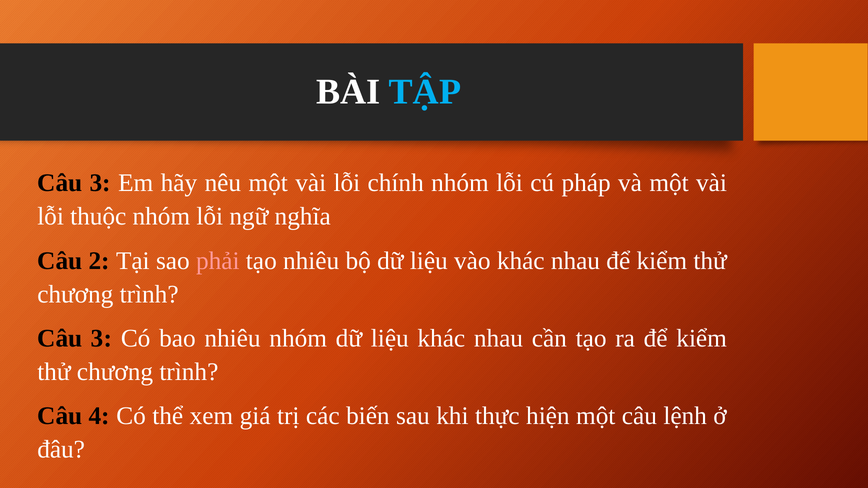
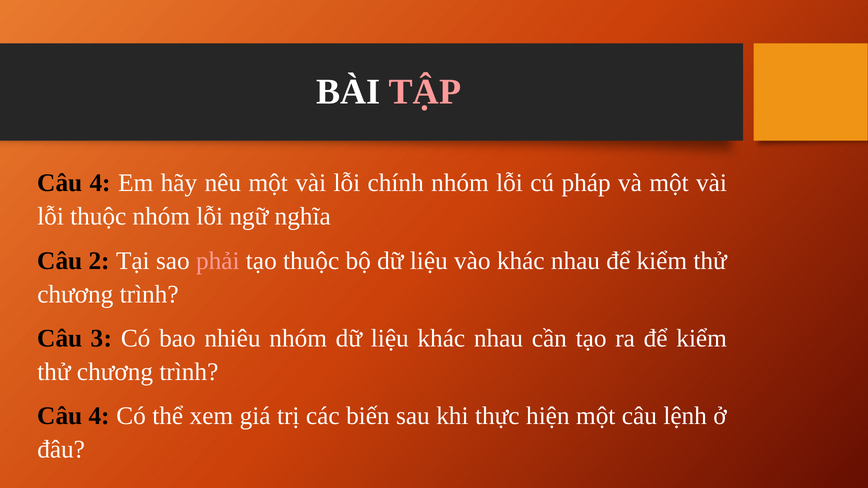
TẬP colour: light blue -> pink
3 at (100, 183): 3 -> 4
tạo nhiêu: nhiêu -> thuộc
